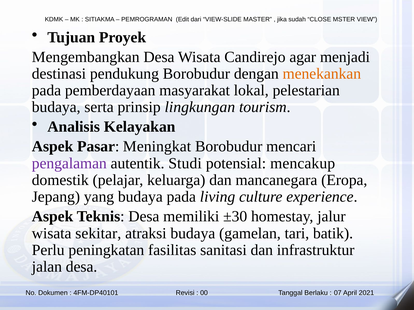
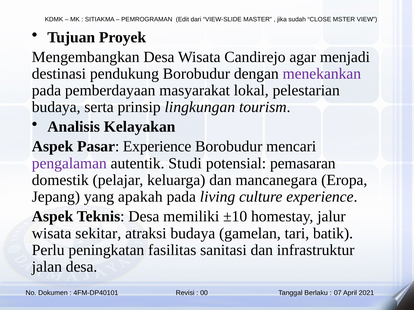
menekankan colour: orange -> purple
Pasar Meningkat: Meningkat -> Experience
mencakup: mencakup -> pemasaran
yang budaya: budaya -> apakah
±30: ±30 -> ±10
